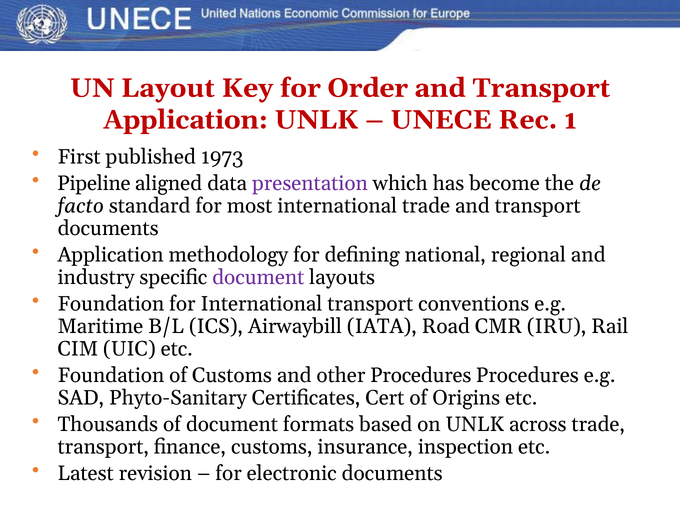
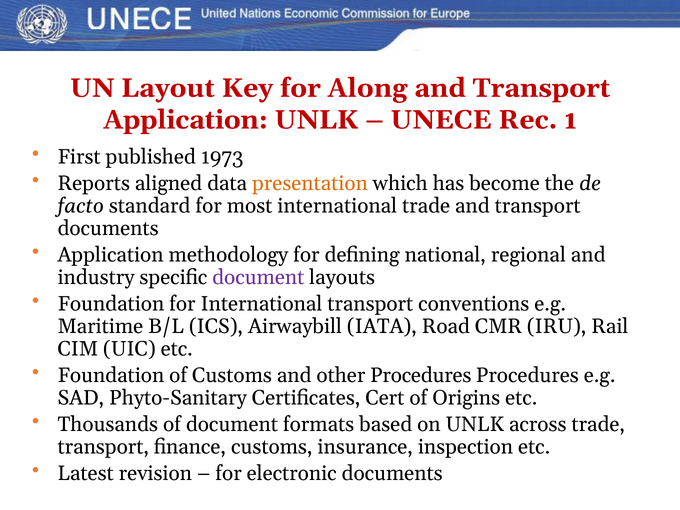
Order: Order -> Along
Pipeline: Pipeline -> Reports
presentation colour: purple -> orange
